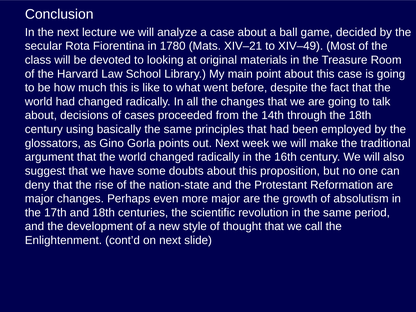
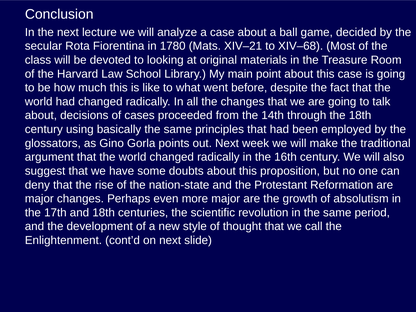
XIV–49: XIV–49 -> XIV–68
